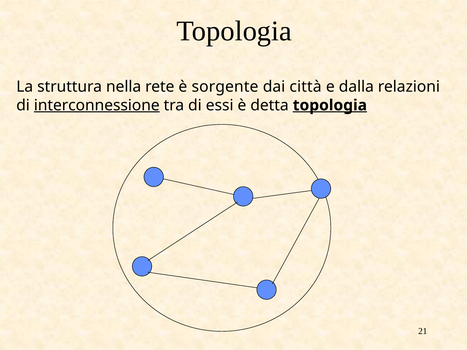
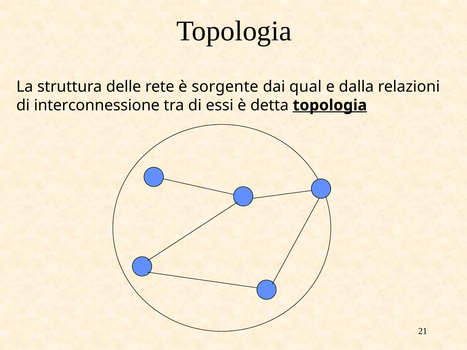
nella: nella -> delle
città: città -> qual
interconnessione underline: present -> none
